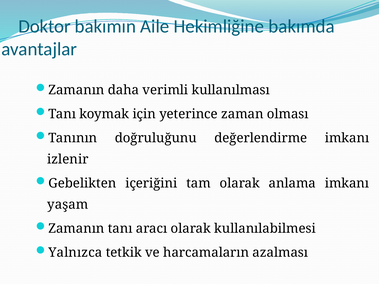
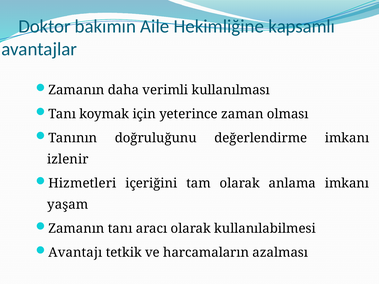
bakımda: bakımda -> kapsamlı
Gebelikten: Gebelikten -> Hizmetleri
Yalnızca: Yalnızca -> Avantajı
